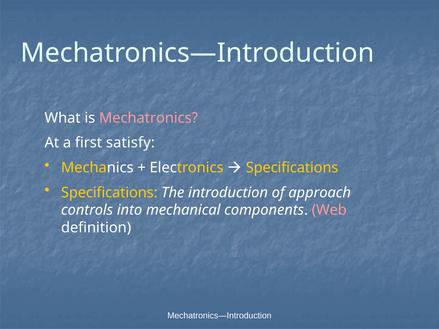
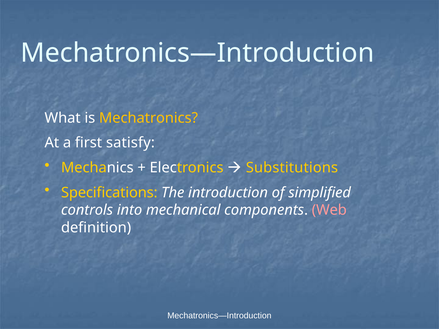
Mechatronics colour: pink -> yellow
Specifications at (292, 168): Specifications -> Substitutions
approach: approach -> simplified
